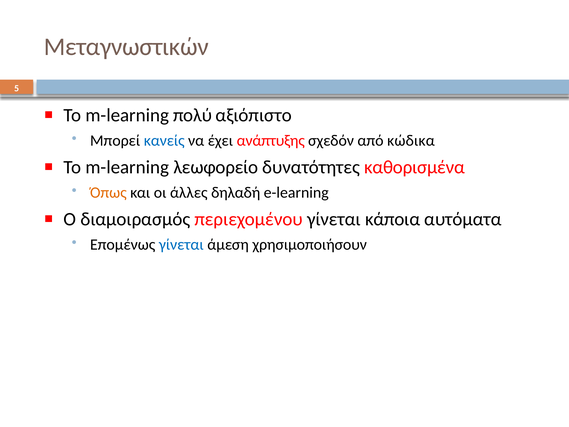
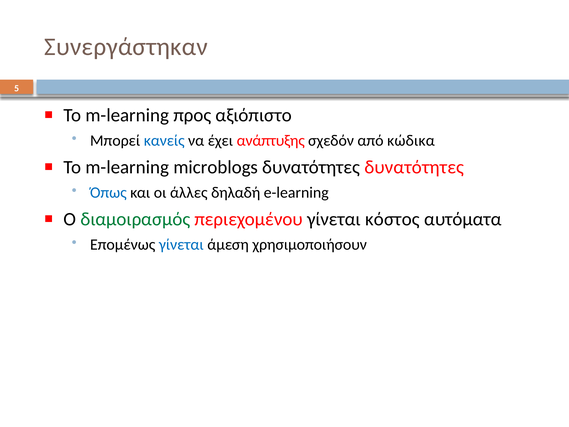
Μεταγνωστικών: Μεταγνωστικών -> Συνεργάστηκαν
πολύ: πολύ -> προς
λεωφορείο: λεωφορείο -> microblogs
δυνατότητες καθορισμένα: καθορισμένα -> δυνατότητες
Όπως colour: orange -> blue
διαμοιρασμός colour: black -> green
κάποια: κάποια -> κόστος
